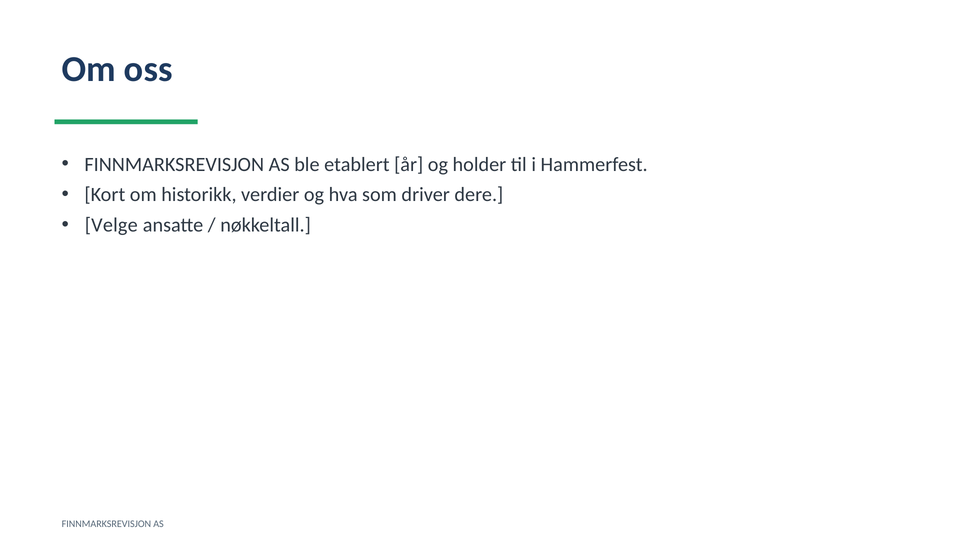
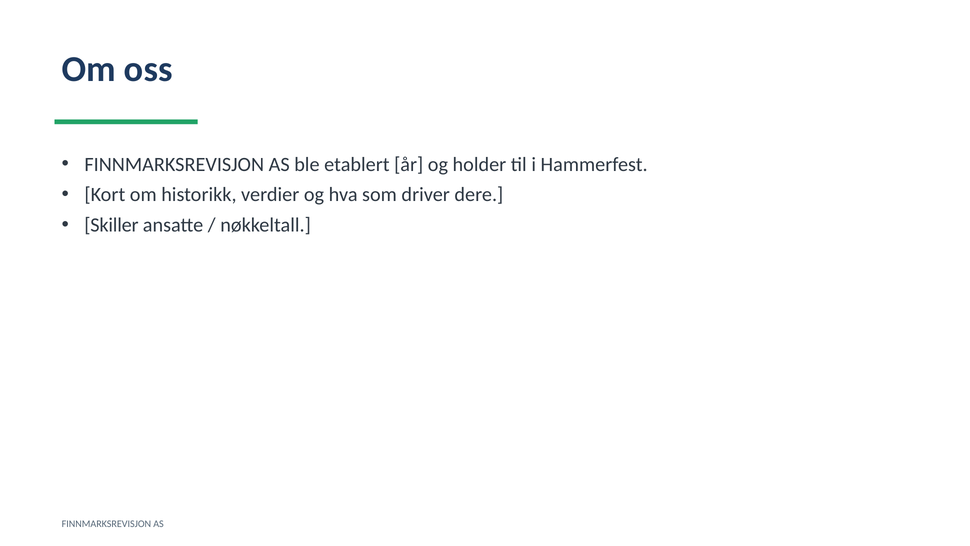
Velge: Velge -> Skiller
